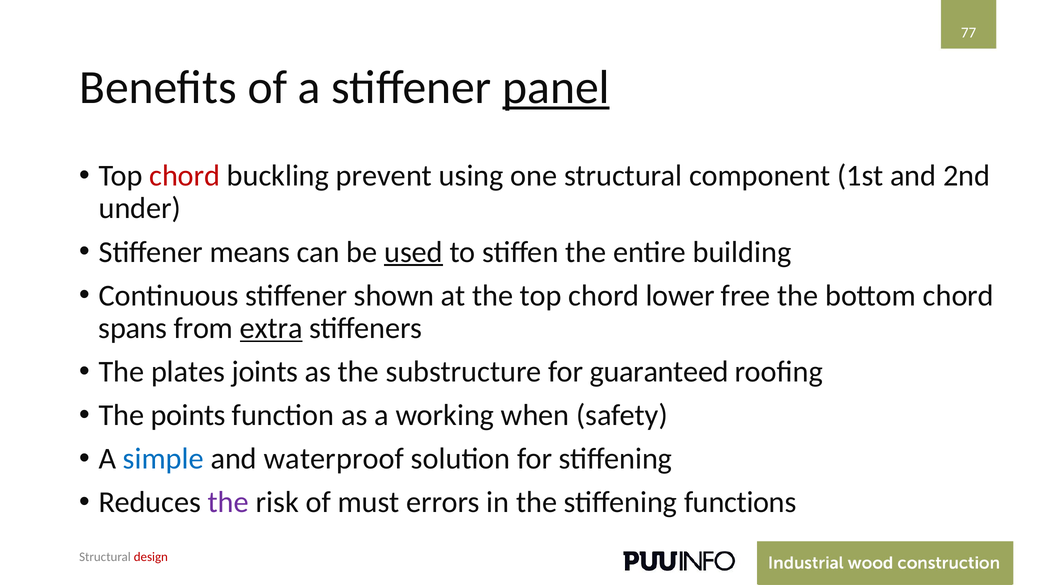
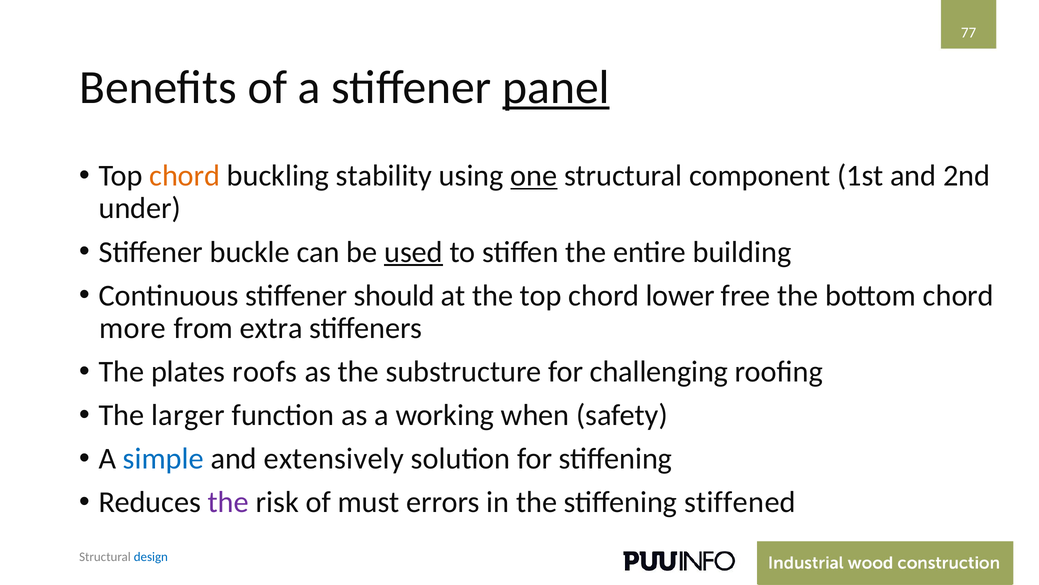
chord at (185, 176) colour: red -> orange
prevent: prevent -> stability
one underline: none -> present
means: means -> buckle
shown: shown -> should
spans: spans -> more
extra underline: present -> none
joints: joints -> roofs
guaranteed: guaranteed -> challenging
points: points -> larger
waterproof: waterproof -> extensively
functions: functions -> stiffened
design colour: red -> blue
